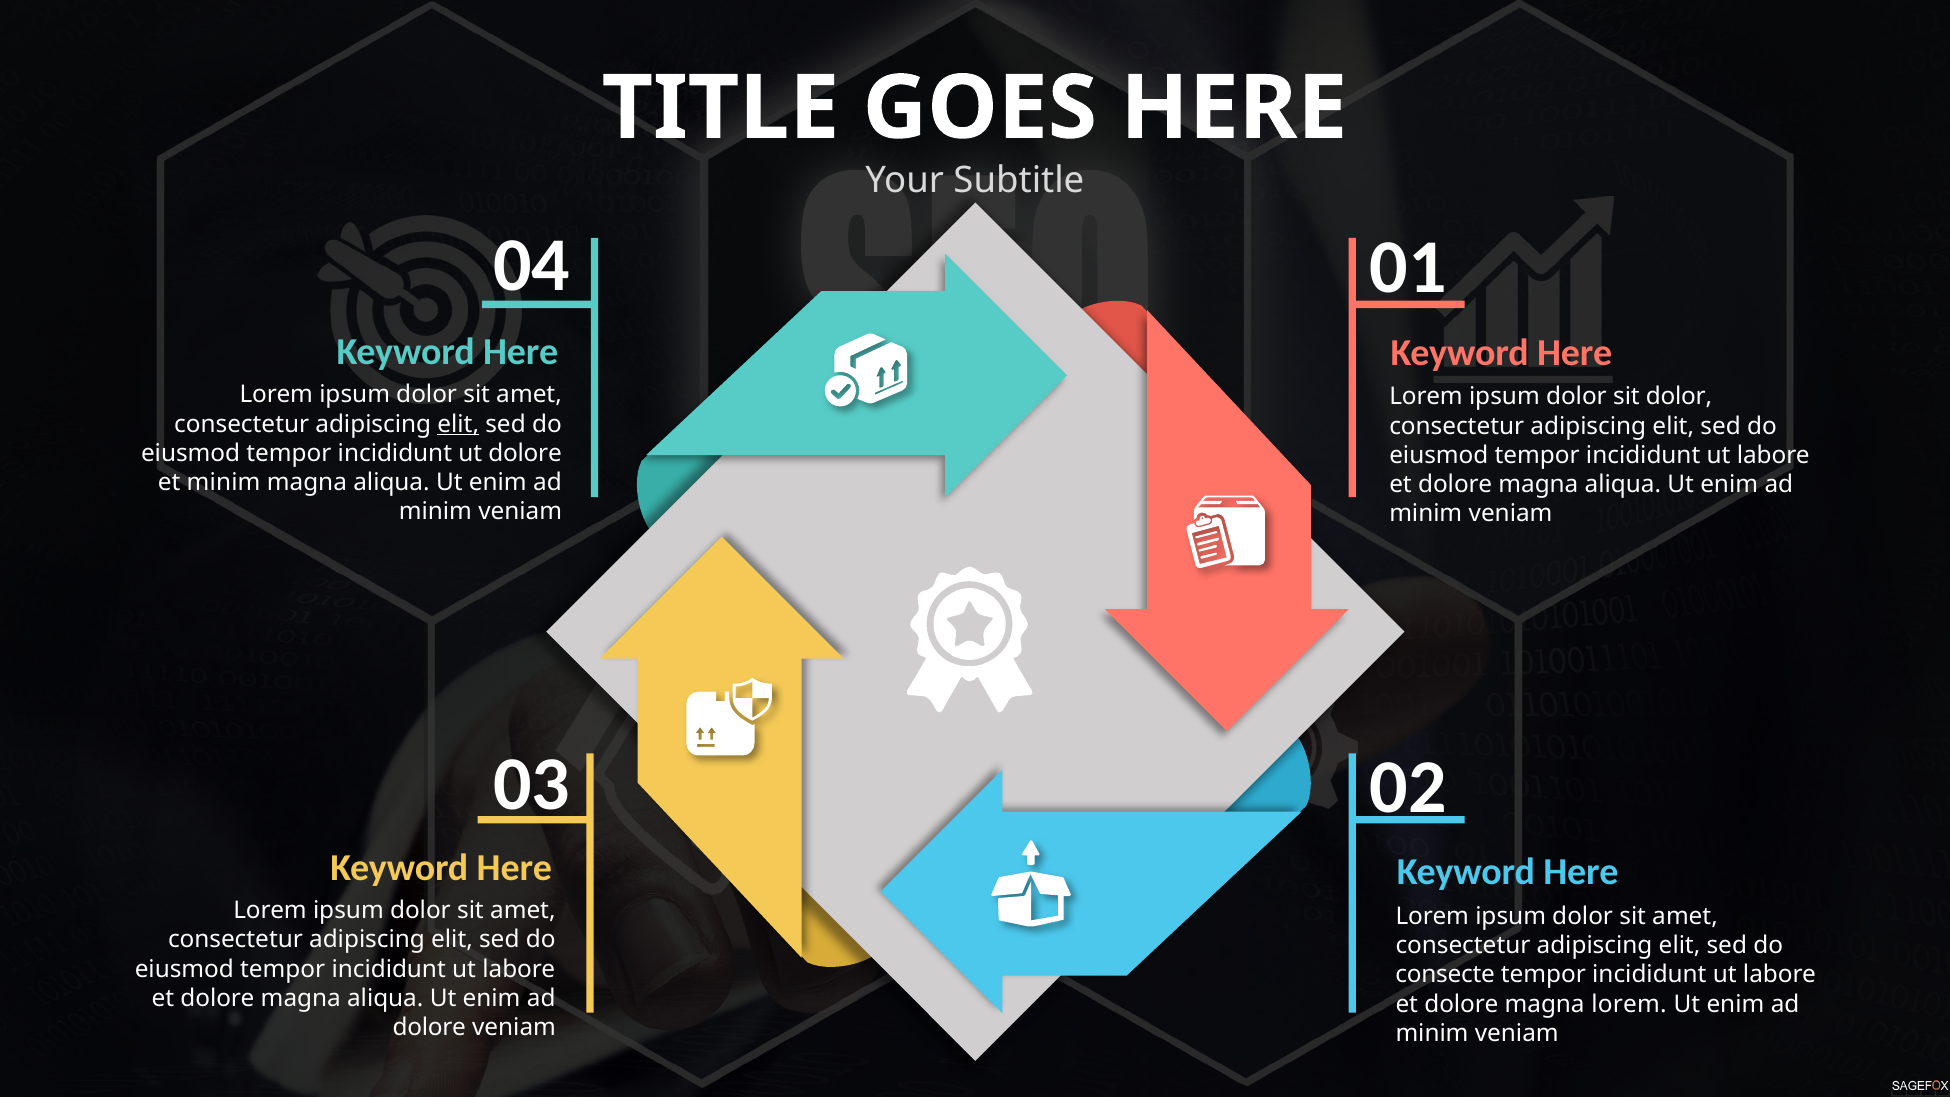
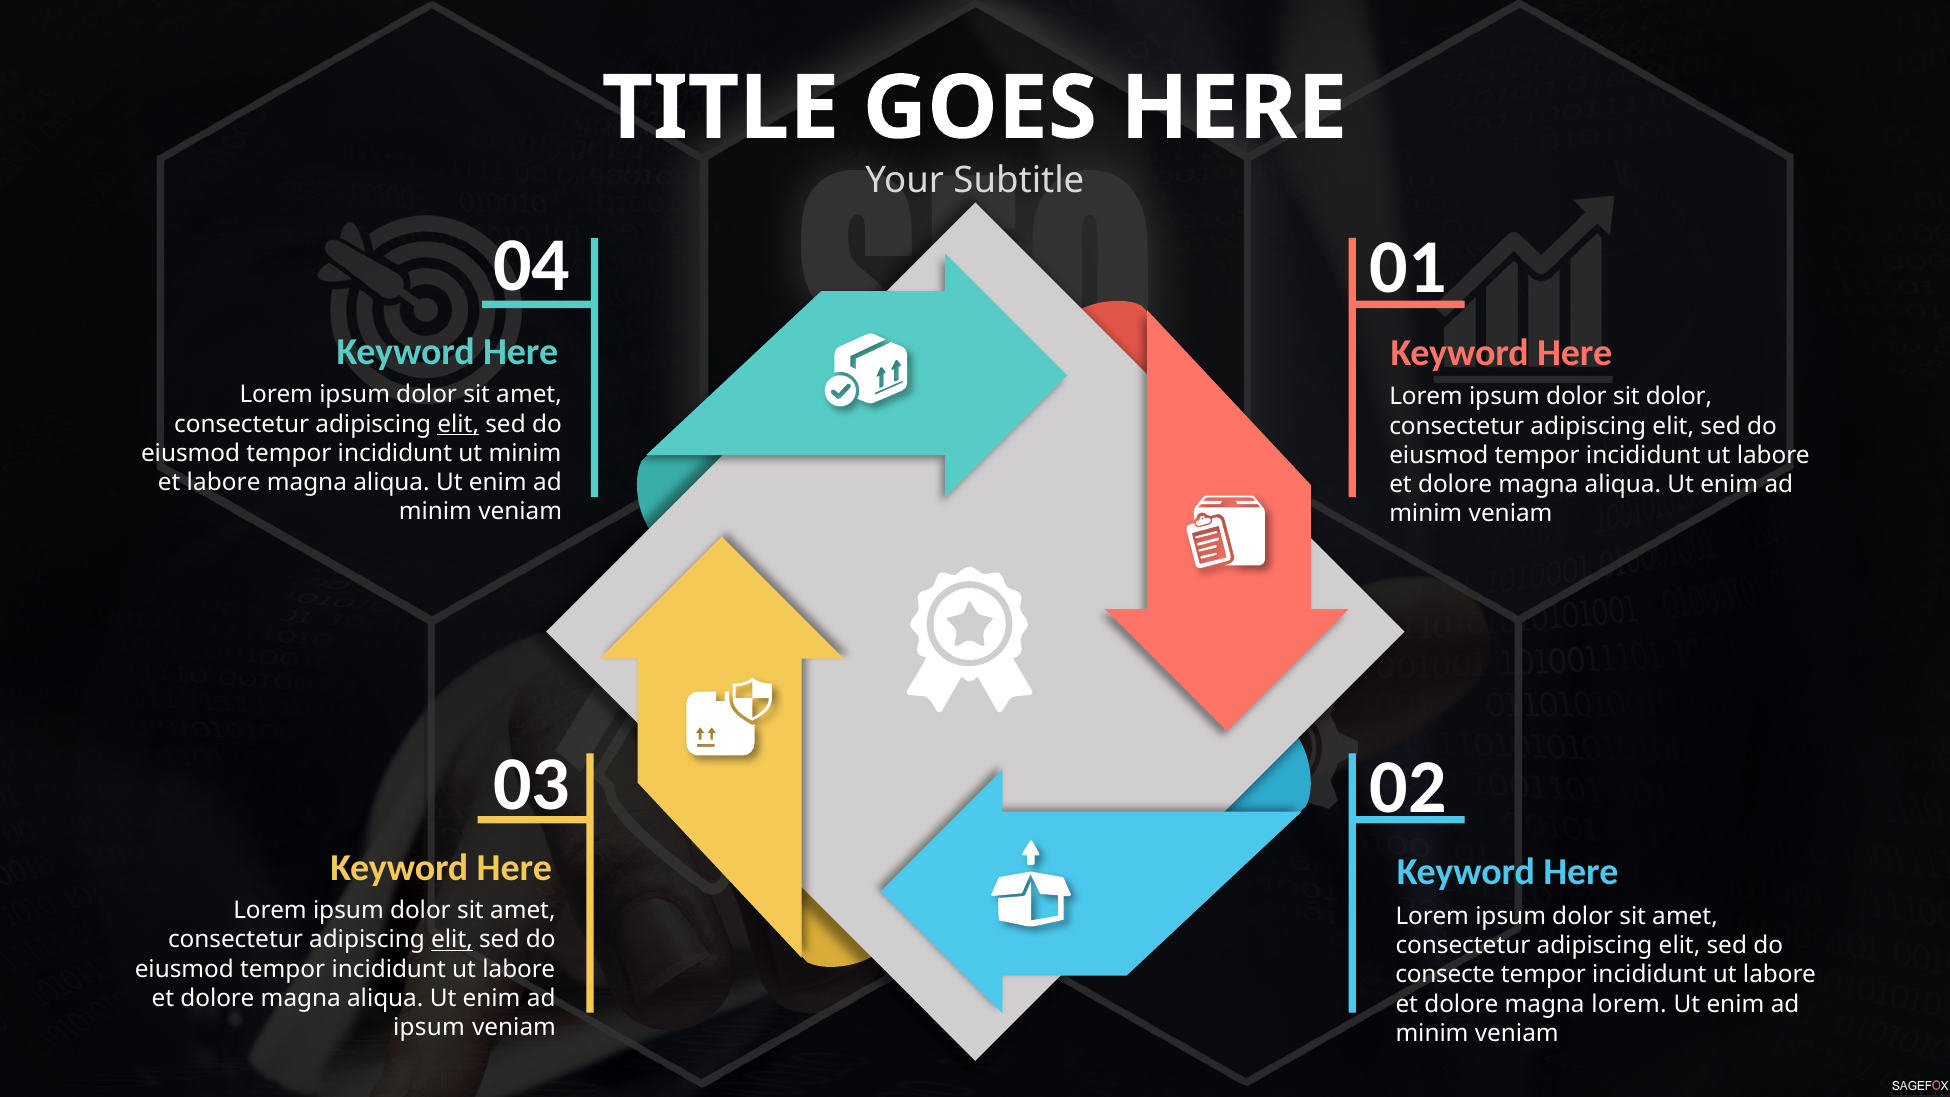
ut dolore: dolore -> minim
et minim: minim -> labore
elit at (452, 940) underline: none -> present
dolore at (429, 1028): dolore -> ipsum
